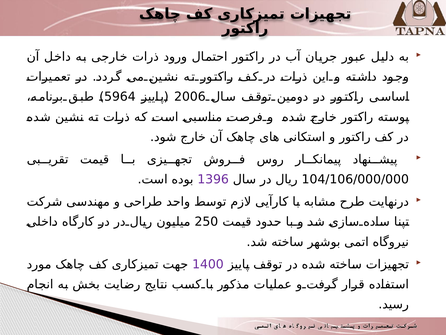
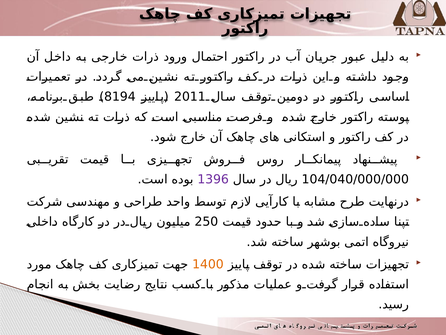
5964: 5964 -> 8194
2006: 2006 -> 2011
104/106/000/000: 104/106/000/000 -> 104/040/000/000
1400 colour: purple -> orange
